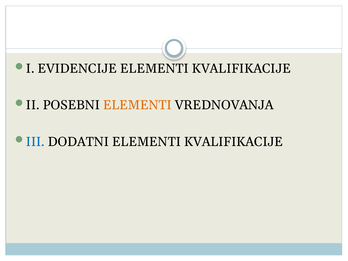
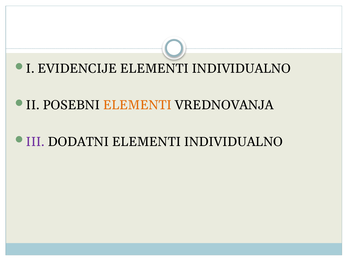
KVALIFIKACIJE at (241, 69): KVALIFIKACIJE -> INDIVIDUALNO
III colour: blue -> purple
DODATNI ELEMENTI KVALIFIKACIJE: KVALIFIKACIJE -> INDIVIDUALNO
